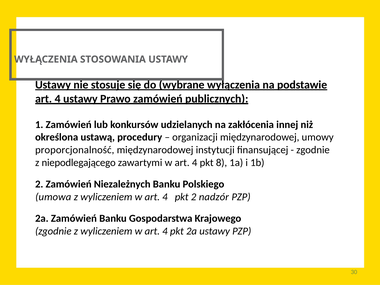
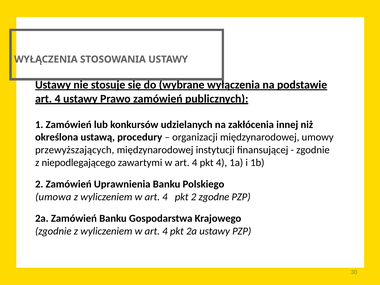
proporcjonalność: proporcjonalność -> przewyższających
pkt 8: 8 -> 4
Niezależnych: Niezależnych -> Uprawnienia
nadzór: nadzór -> zgodne
